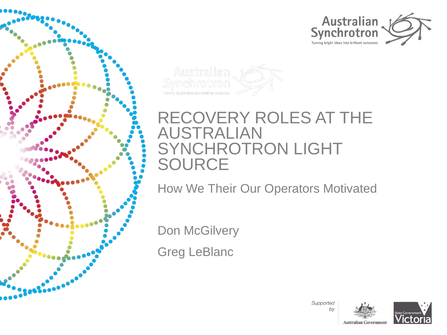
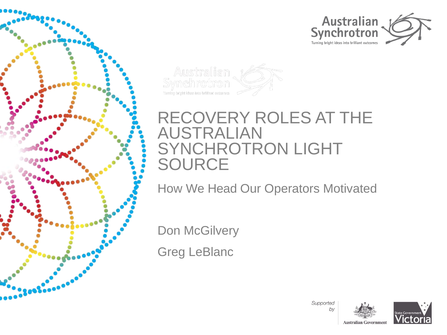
Their: Their -> Head
